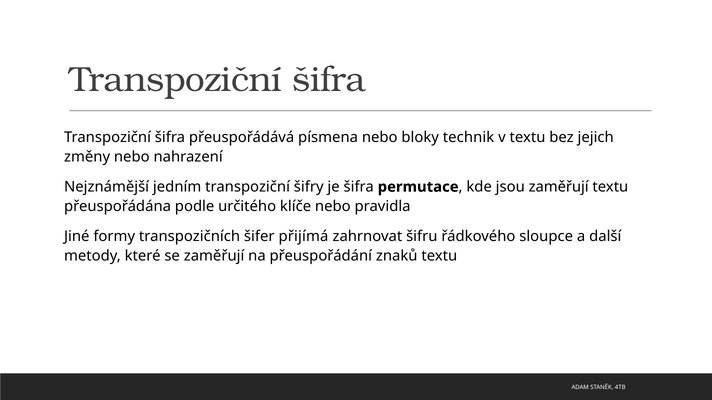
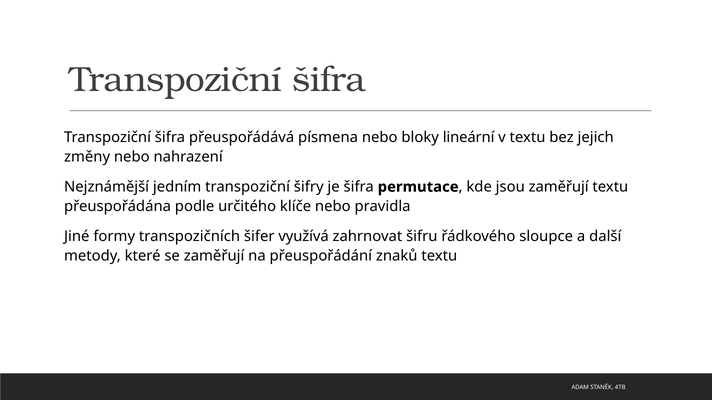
technik: technik -> lineární
přijímá: přijímá -> využívá
